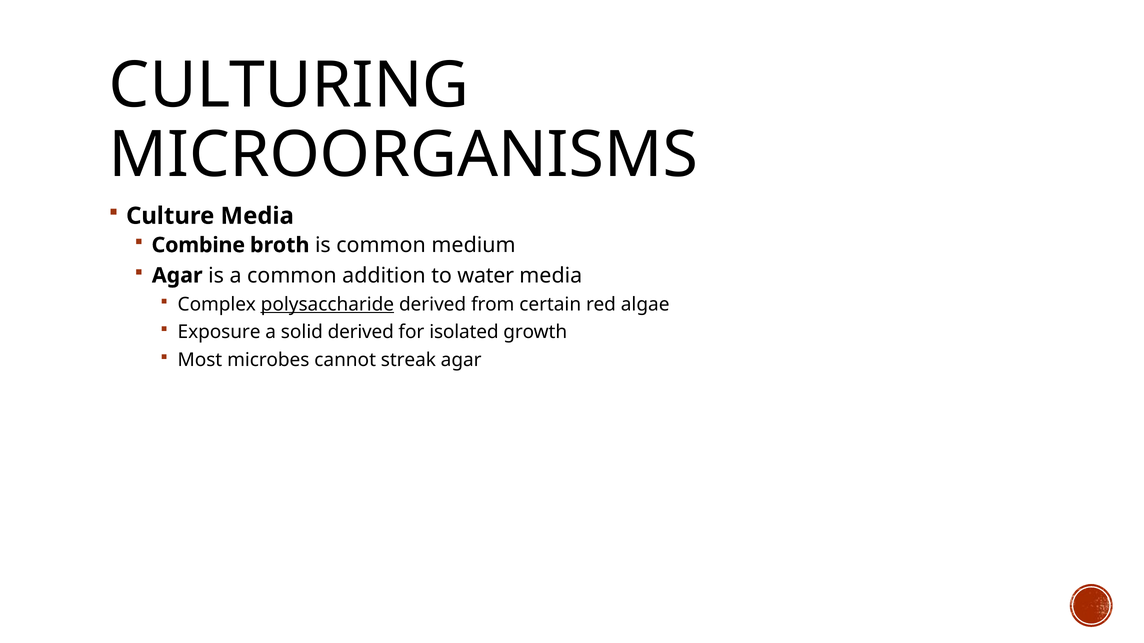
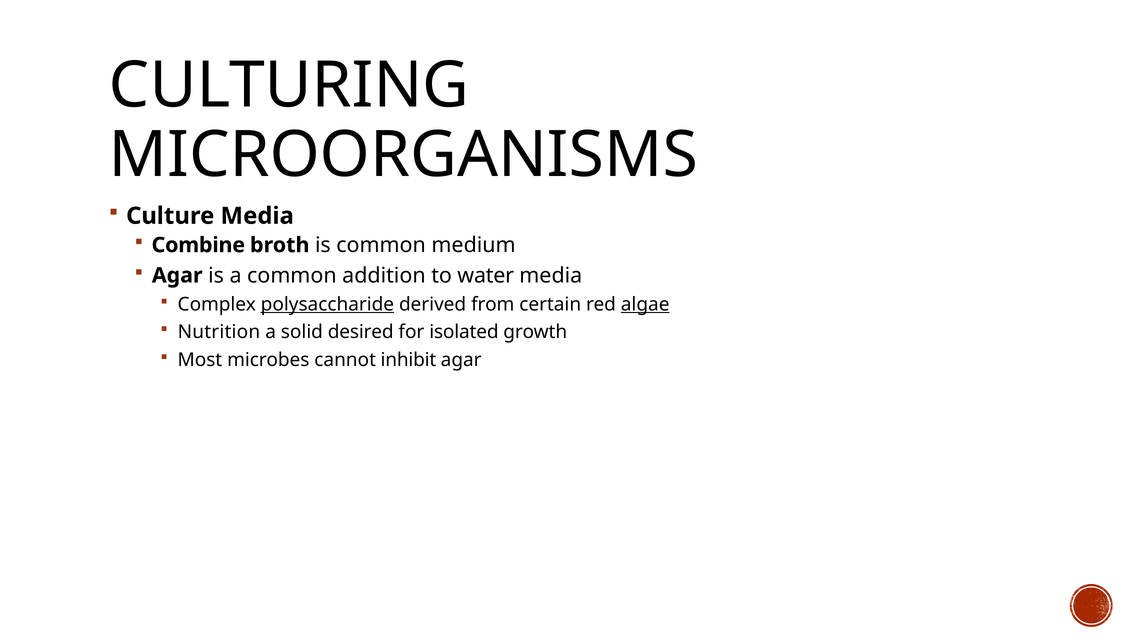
algae underline: none -> present
Exposure: Exposure -> Nutrition
solid derived: derived -> desired
streak: streak -> inhibit
